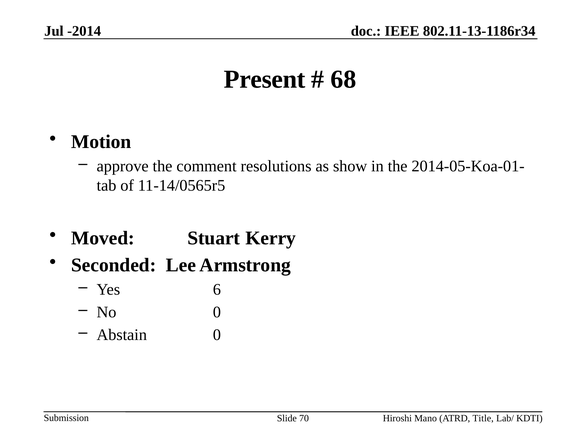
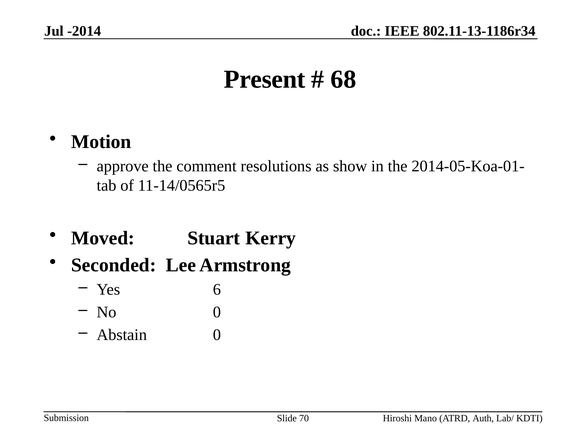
Title: Title -> Auth
